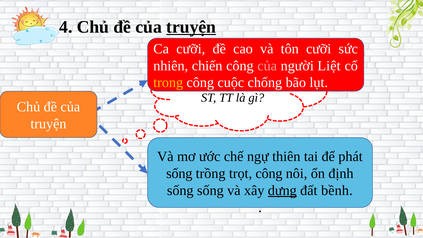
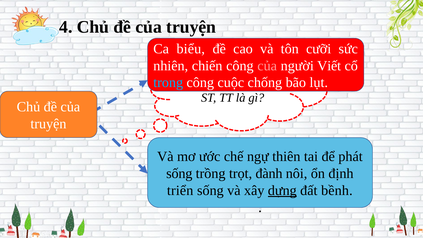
truyện at (191, 27) underline: present -> none
Ca cưỡi: cưỡi -> biểu
Liệt: Liệt -> Viết
trong colour: yellow -> light blue
trọt công: công -> đành
sống at (180, 190): sống -> triển
